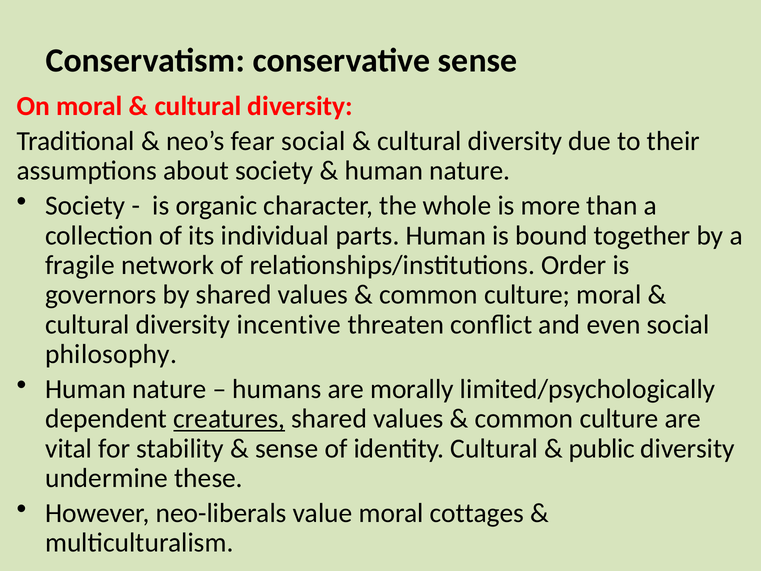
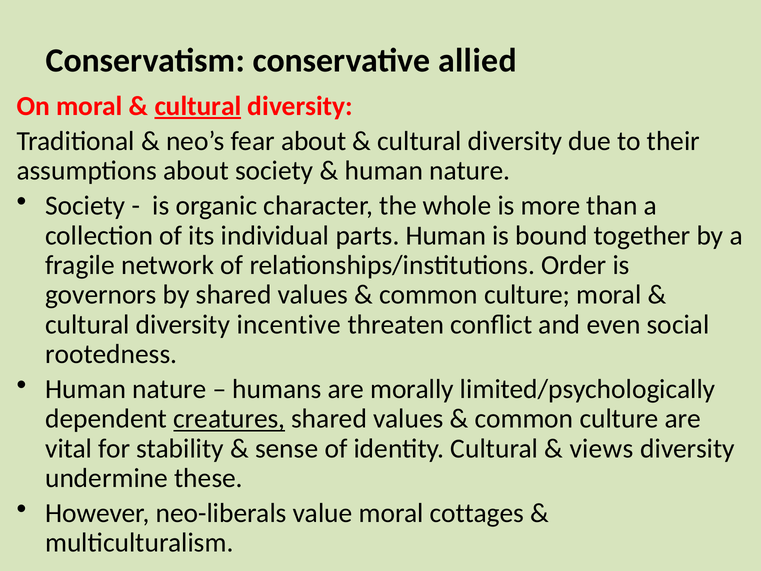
conservative sense: sense -> allied
cultural at (198, 106) underline: none -> present
fear social: social -> about
philosophy: philosophy -> rootedness
public: public -> views
